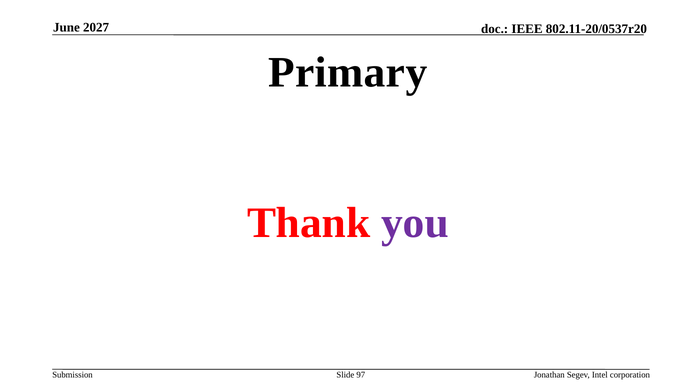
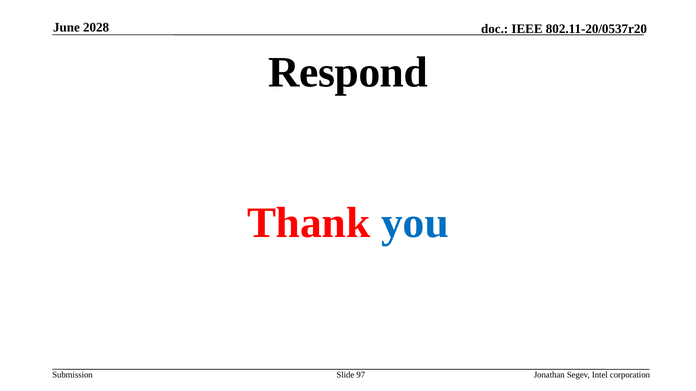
2027: 2027 -> 2028
Primary: Primary -> Respond
you colour: purple -> blue
